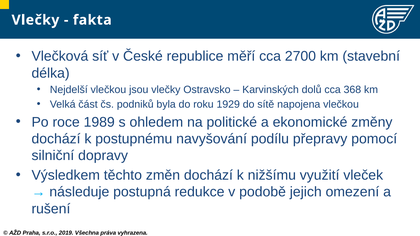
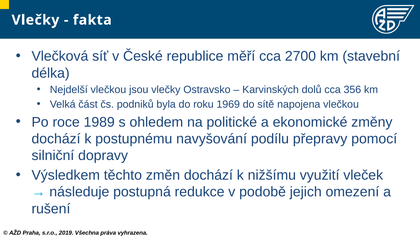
368: 368 -> 356
1929: 1929 -> 1969
